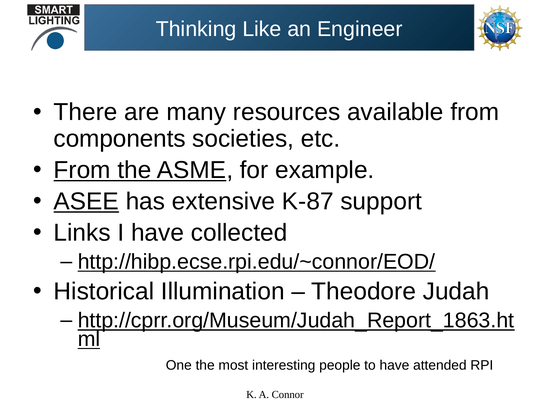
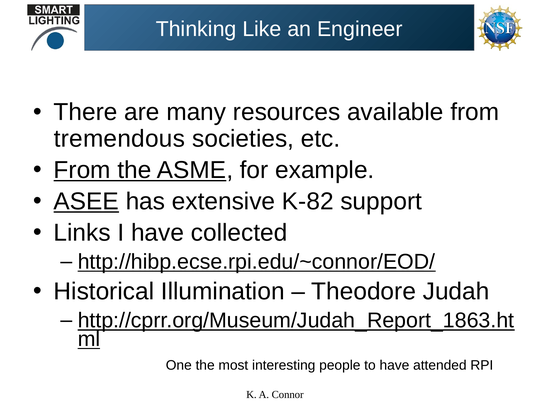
components: components -> tremendous
K-87: K-87 -> K-82
